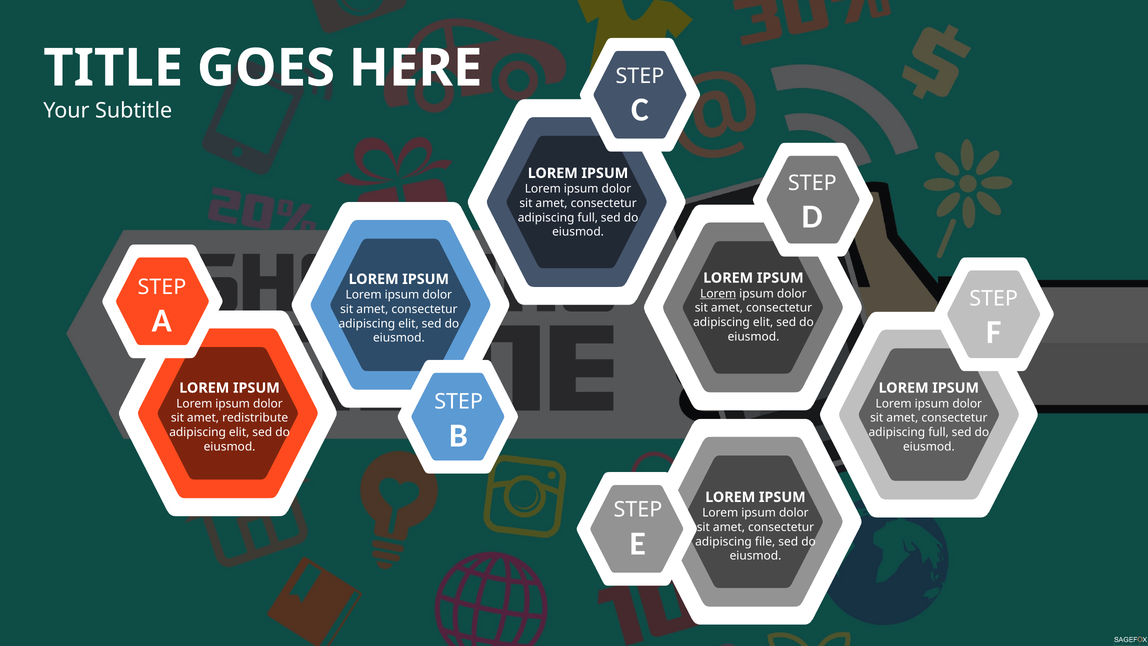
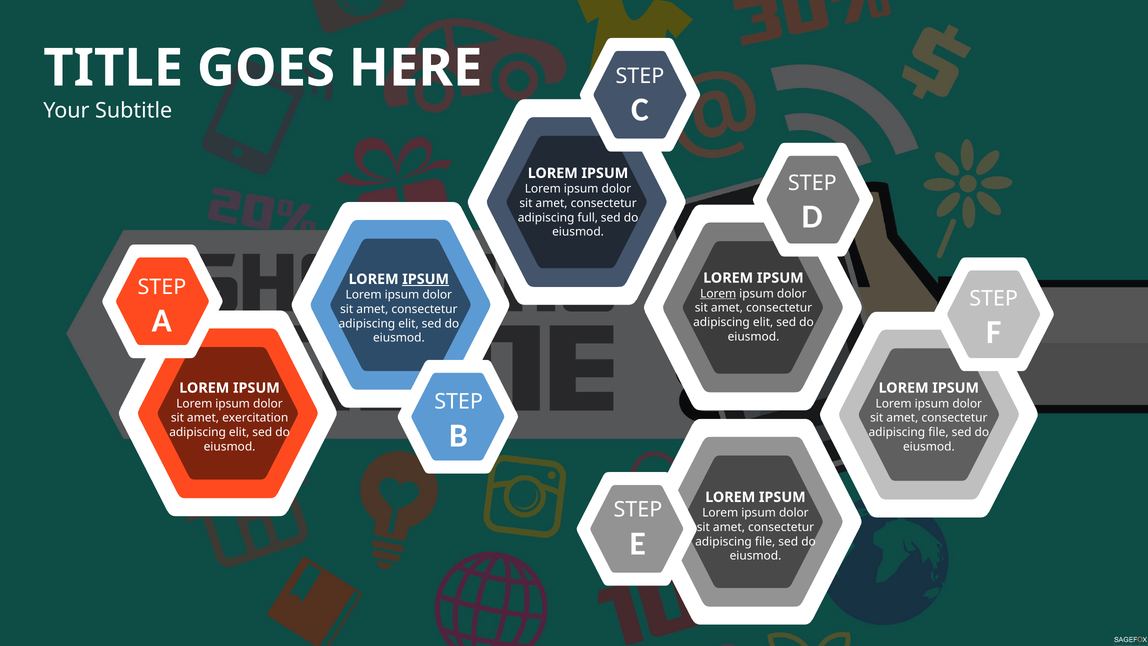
IPSUM at (426, 279) underline: none -> present
redistribute: redistribute -> exercitation
full at (939, 432): full -> file
